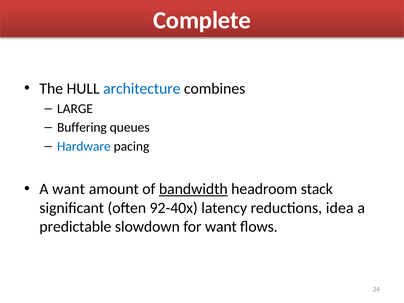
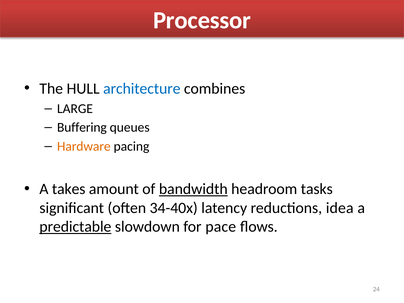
Complete: Complete -> Processor
Hardware colour: blue -> orange
A want: want -> takes
stack: stack -> tasks
92-40x: 92-40x -> 34-40x
predictable underline: none -> present
for want: want -> pace
